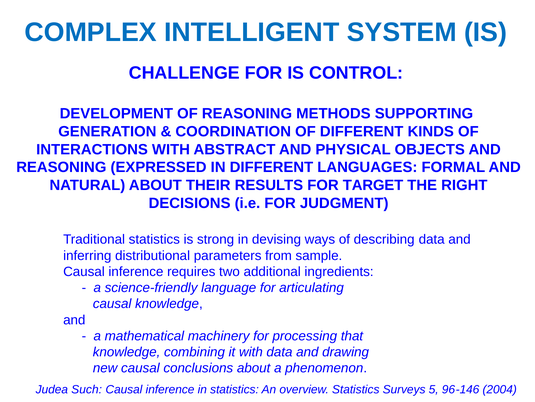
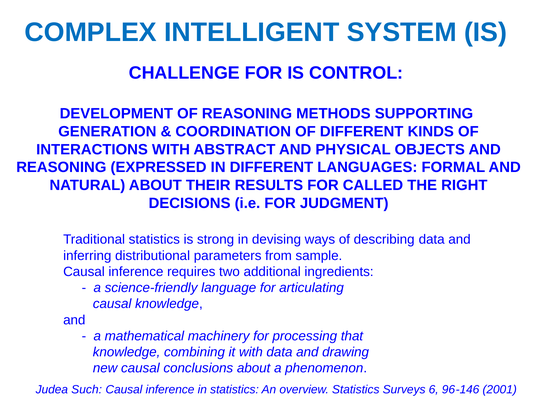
TARGET: TARGET -> CALLED
5: 5 -> 6
2004: 2004 -> 2001
